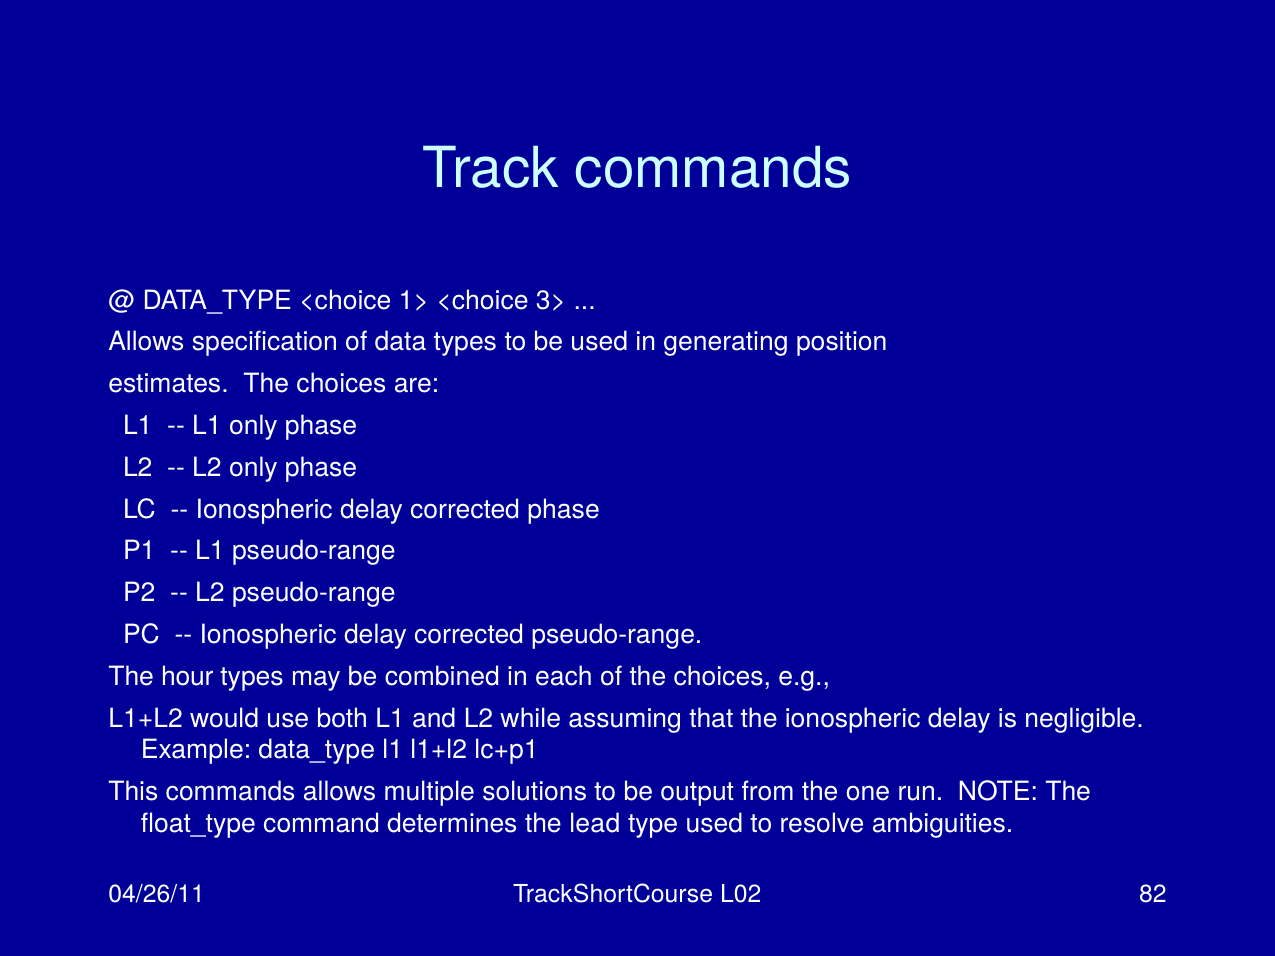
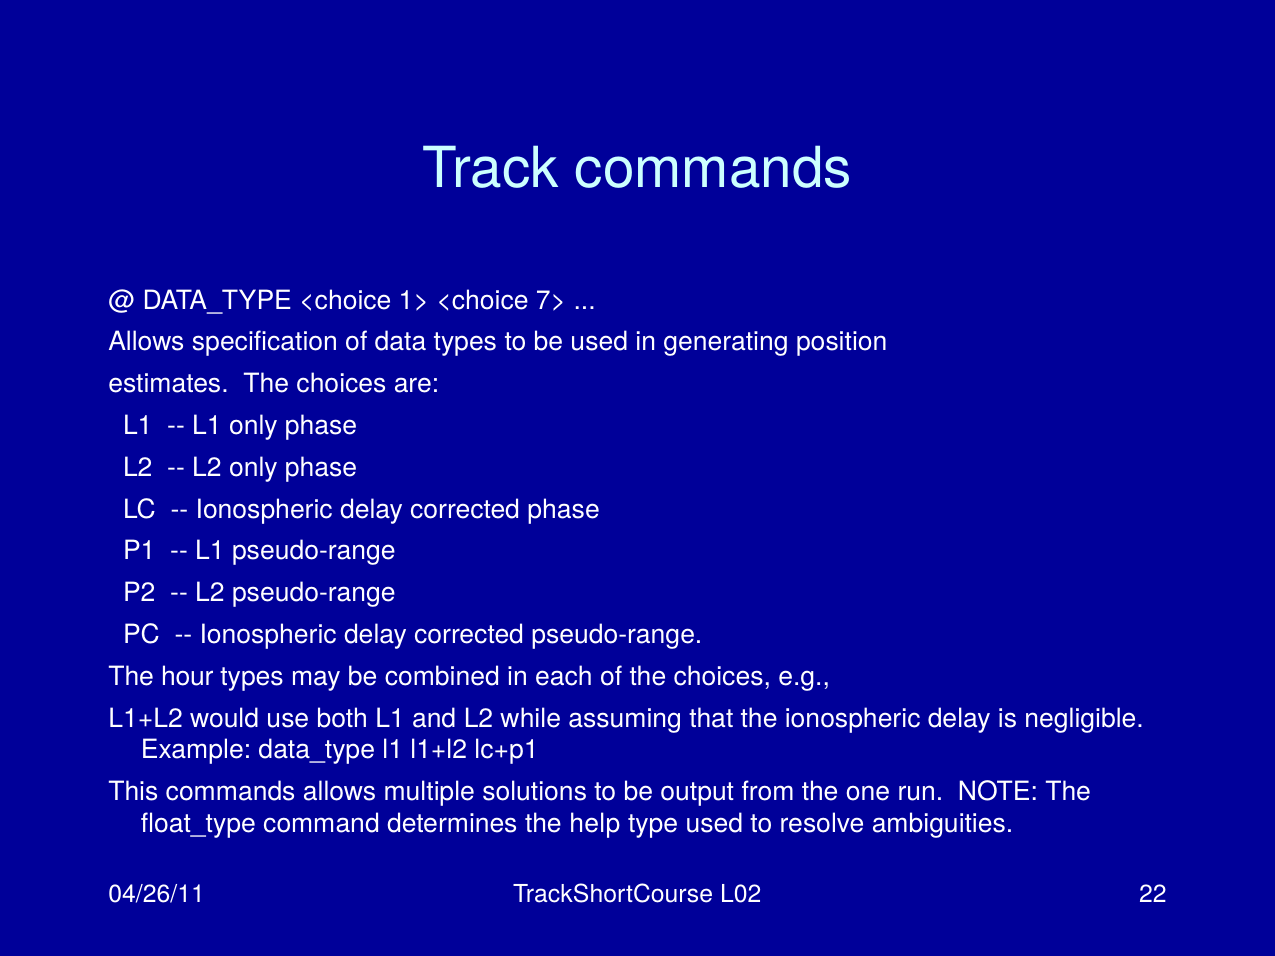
3>: 3> -> 7>
lead: lead -> help
82: 82 -> 22
